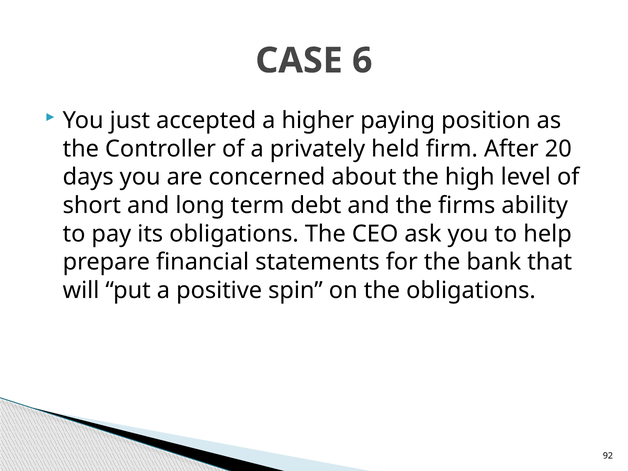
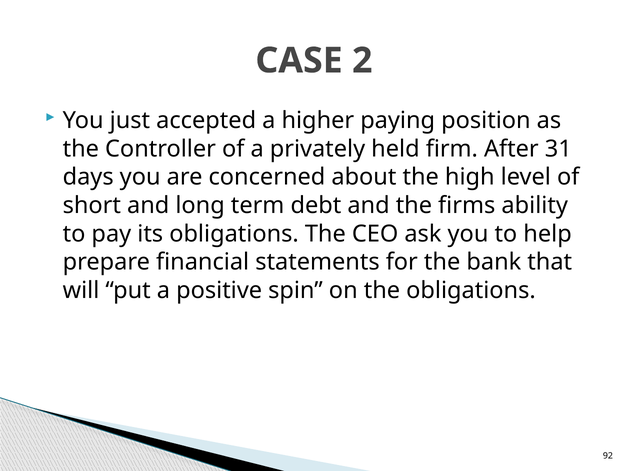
6: 6 -> 2
20: 20 -> 31
